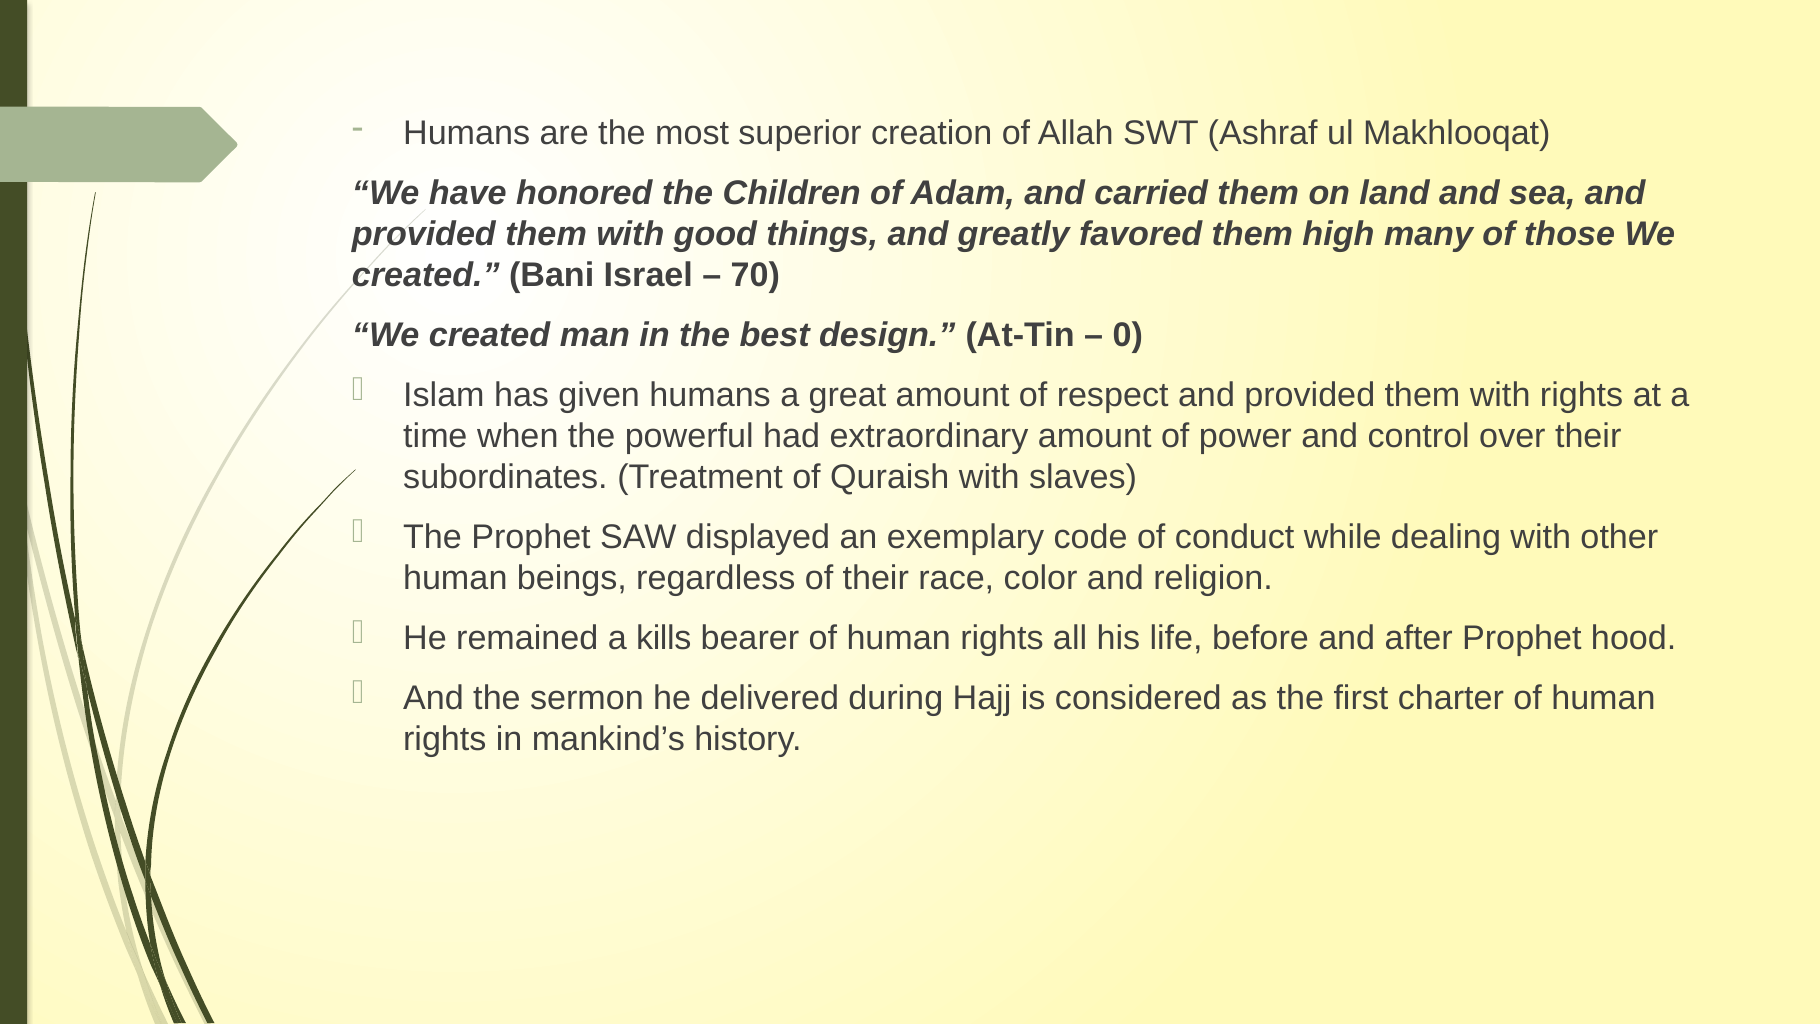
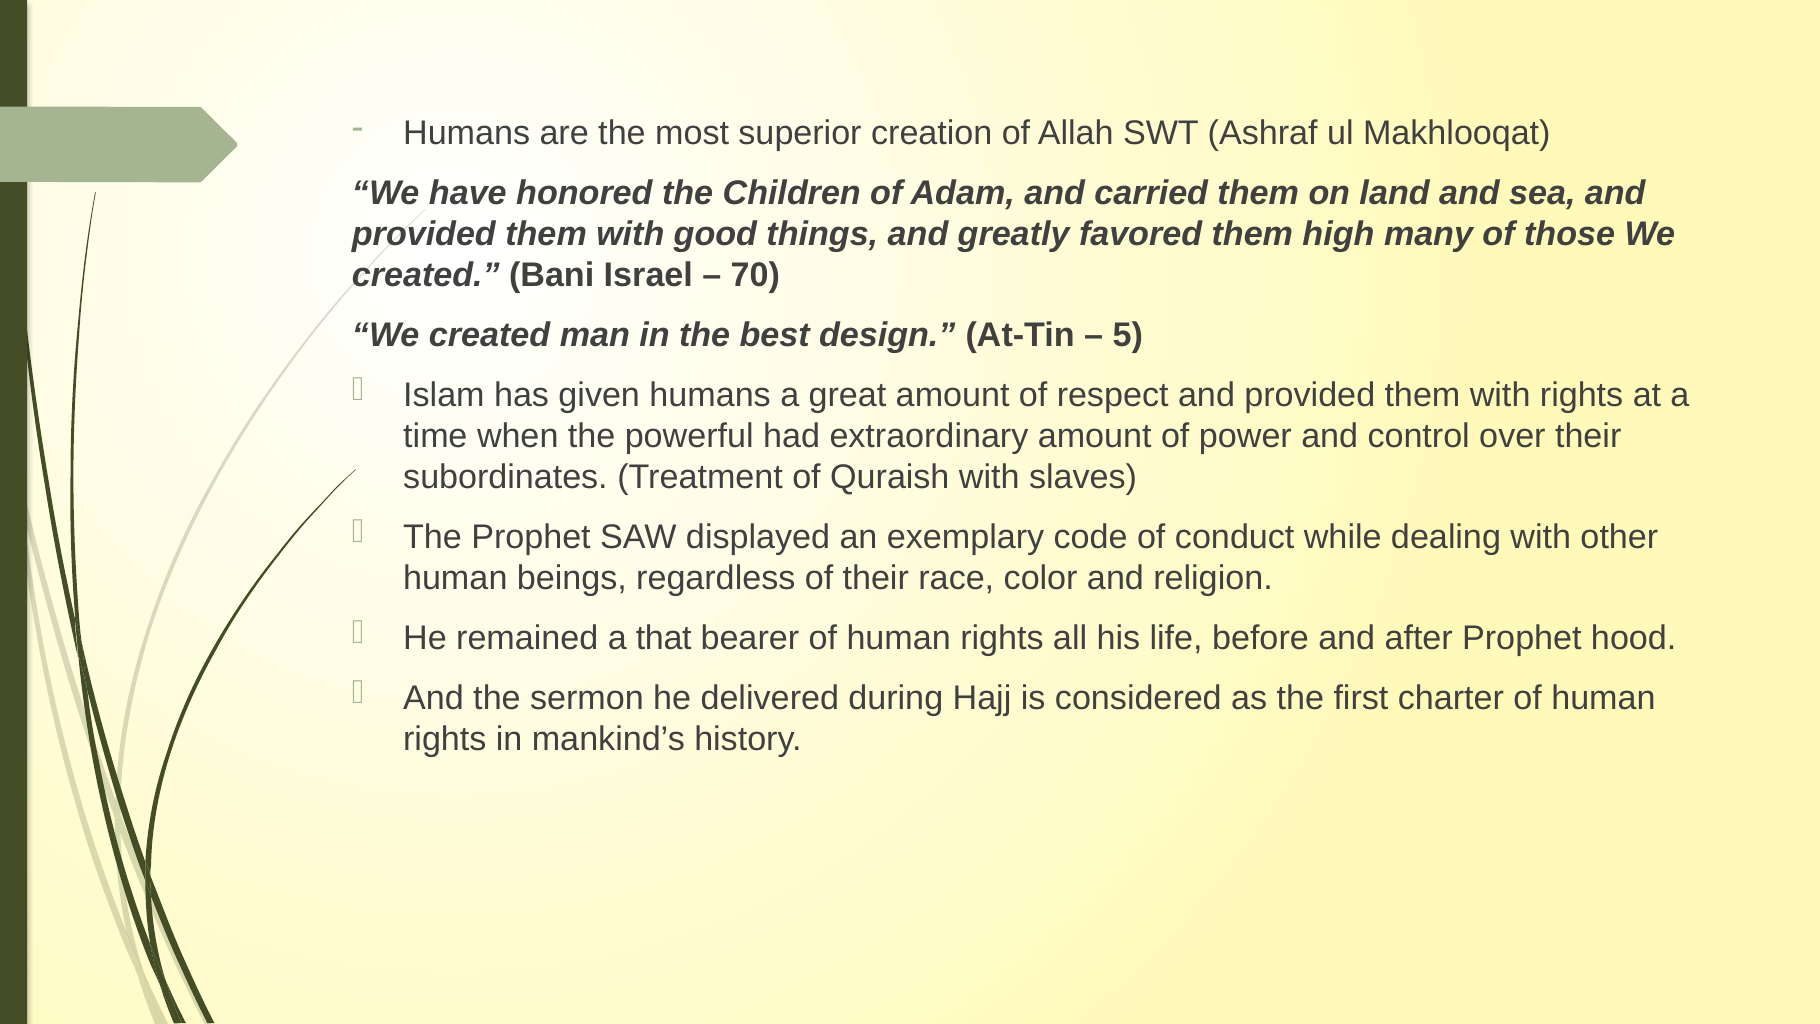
0: 0 -> 5
kills: kills -> that
